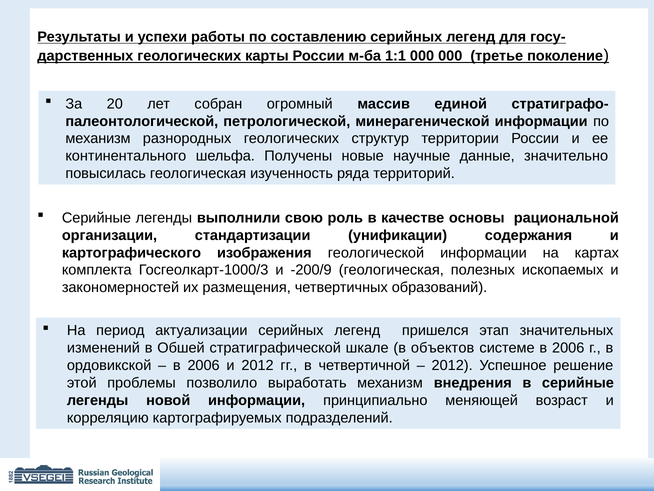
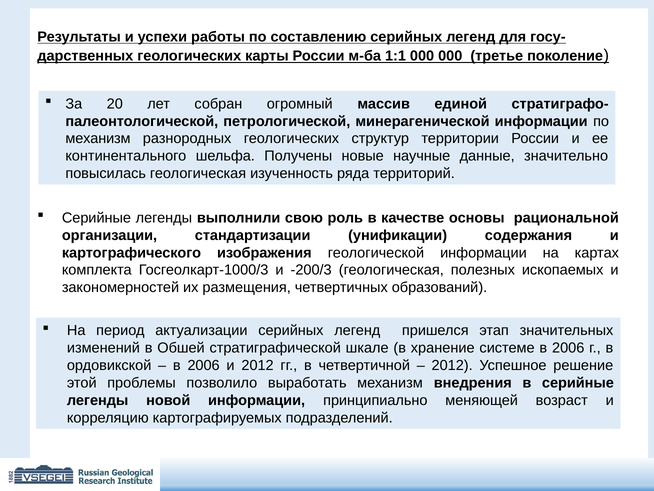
-200/9: -200/9 -> -200/3
объектов: объектов -> хранение
